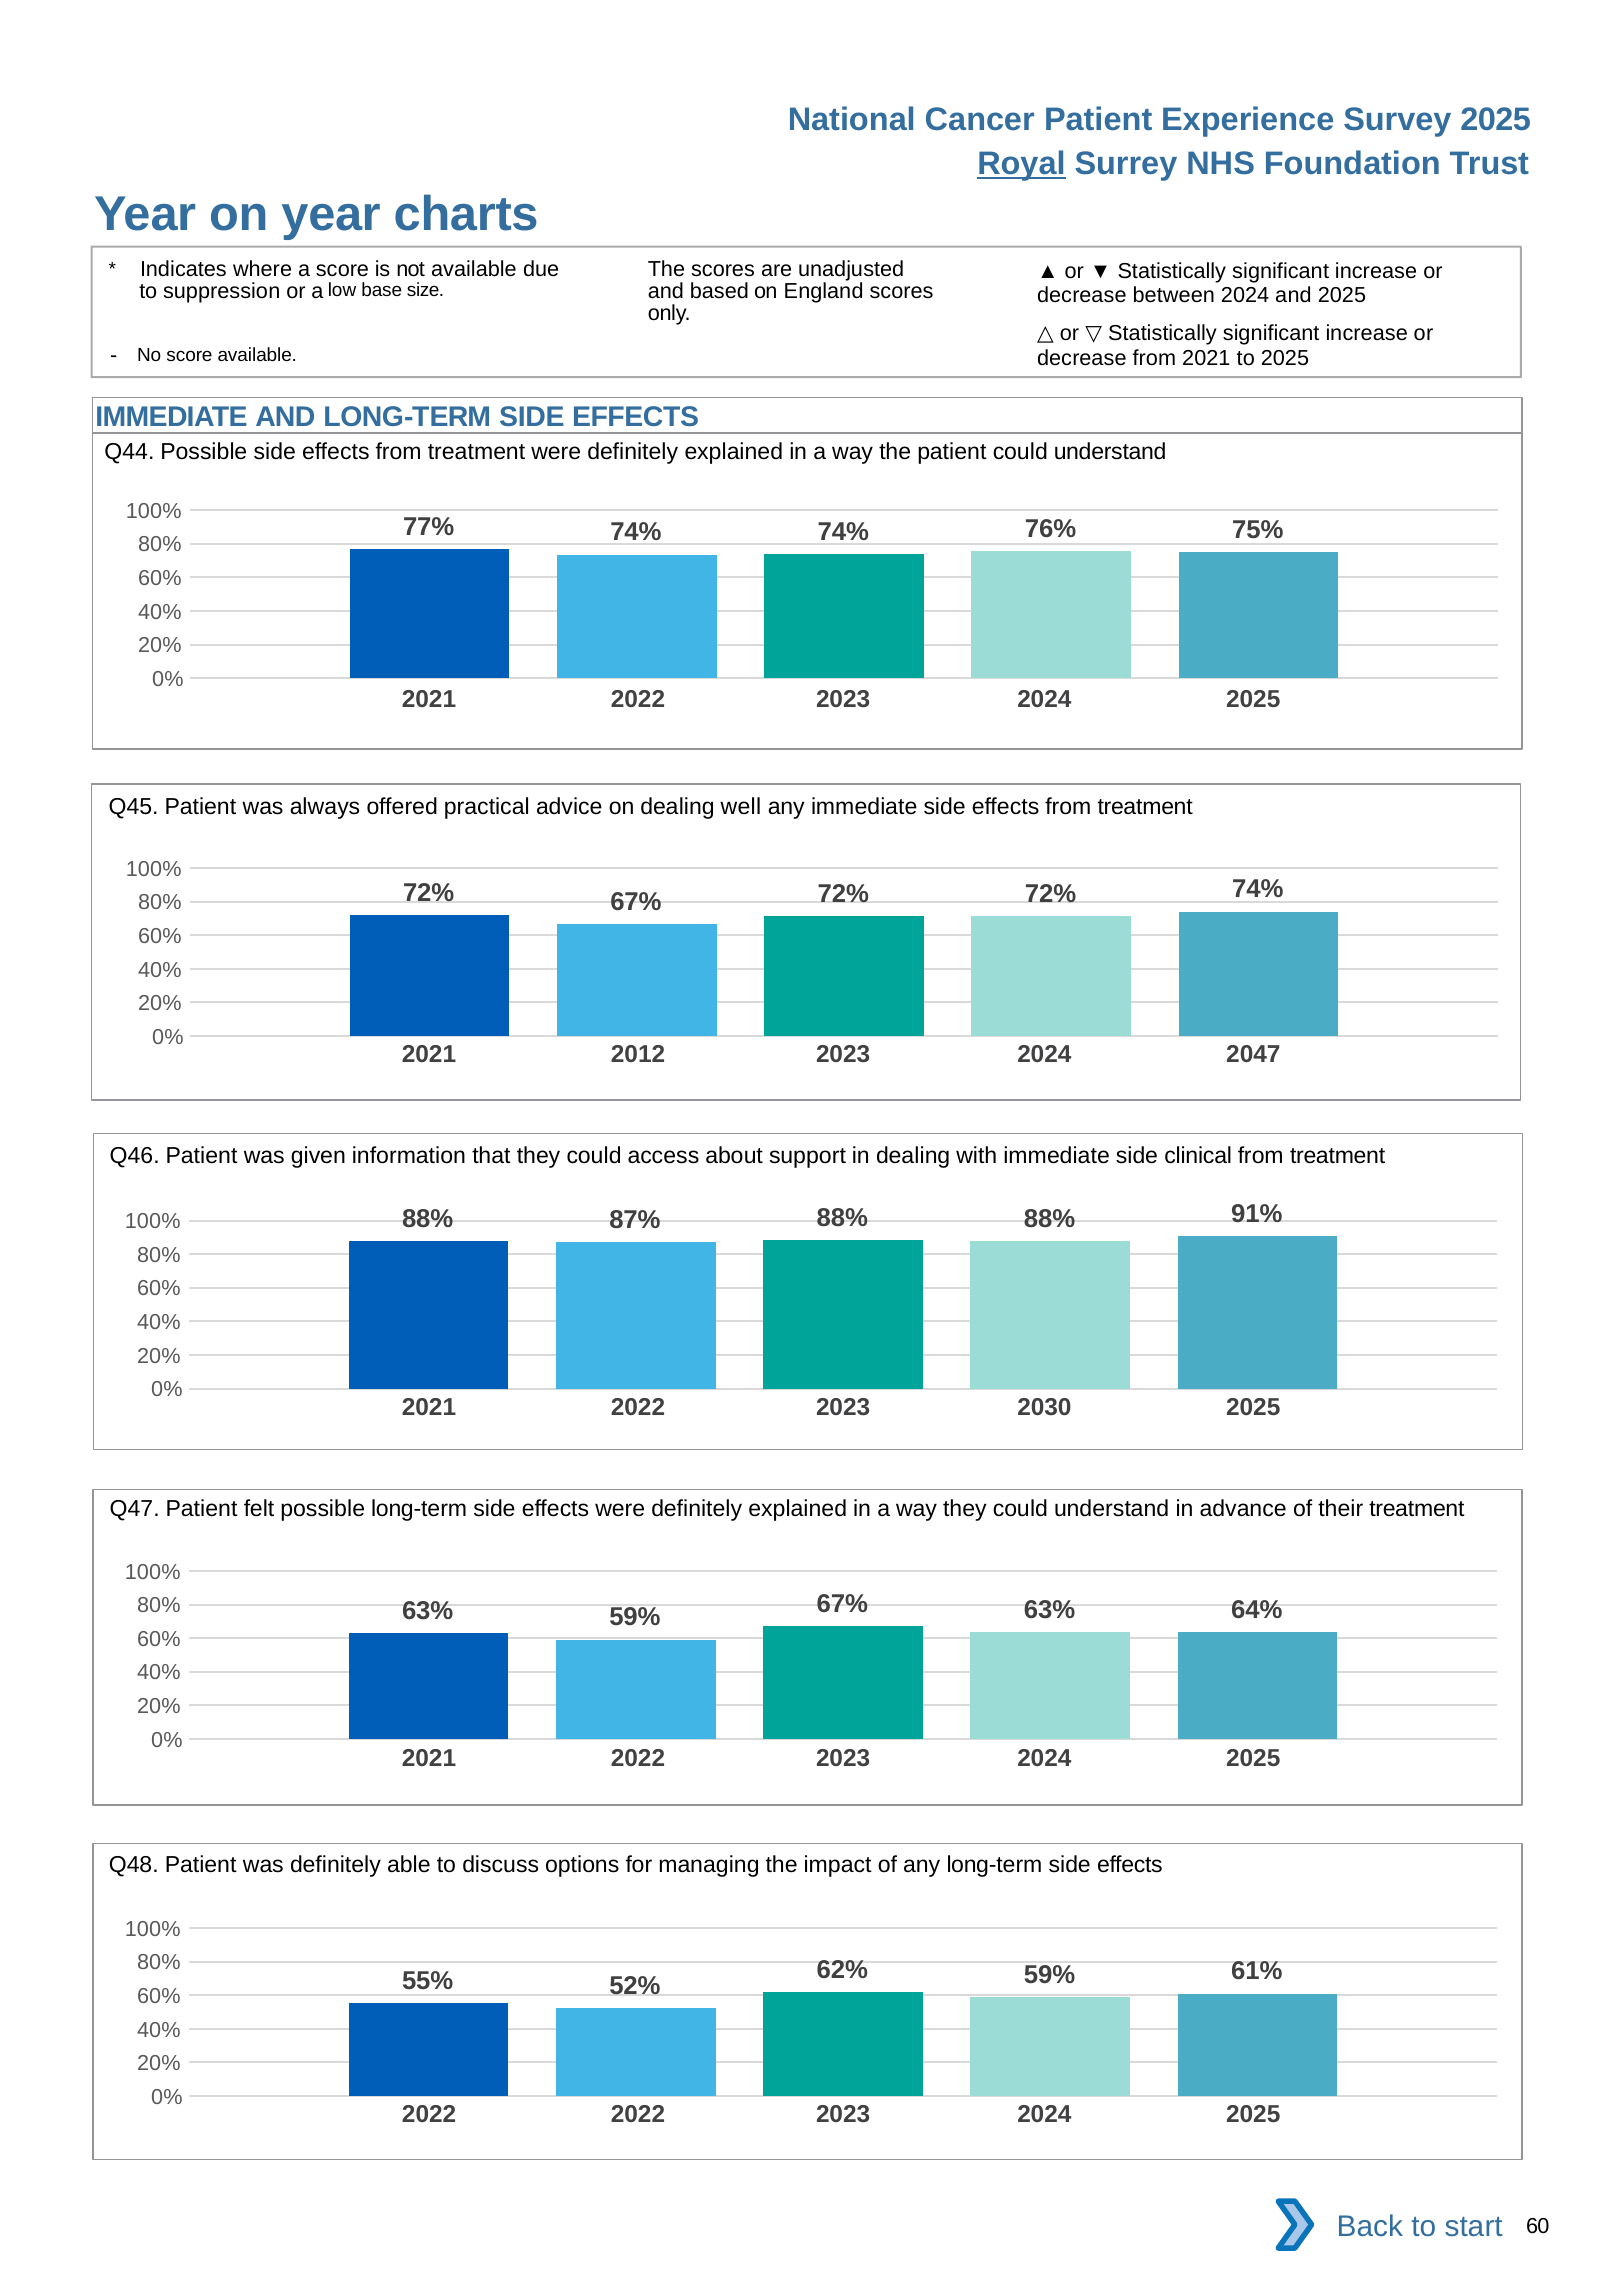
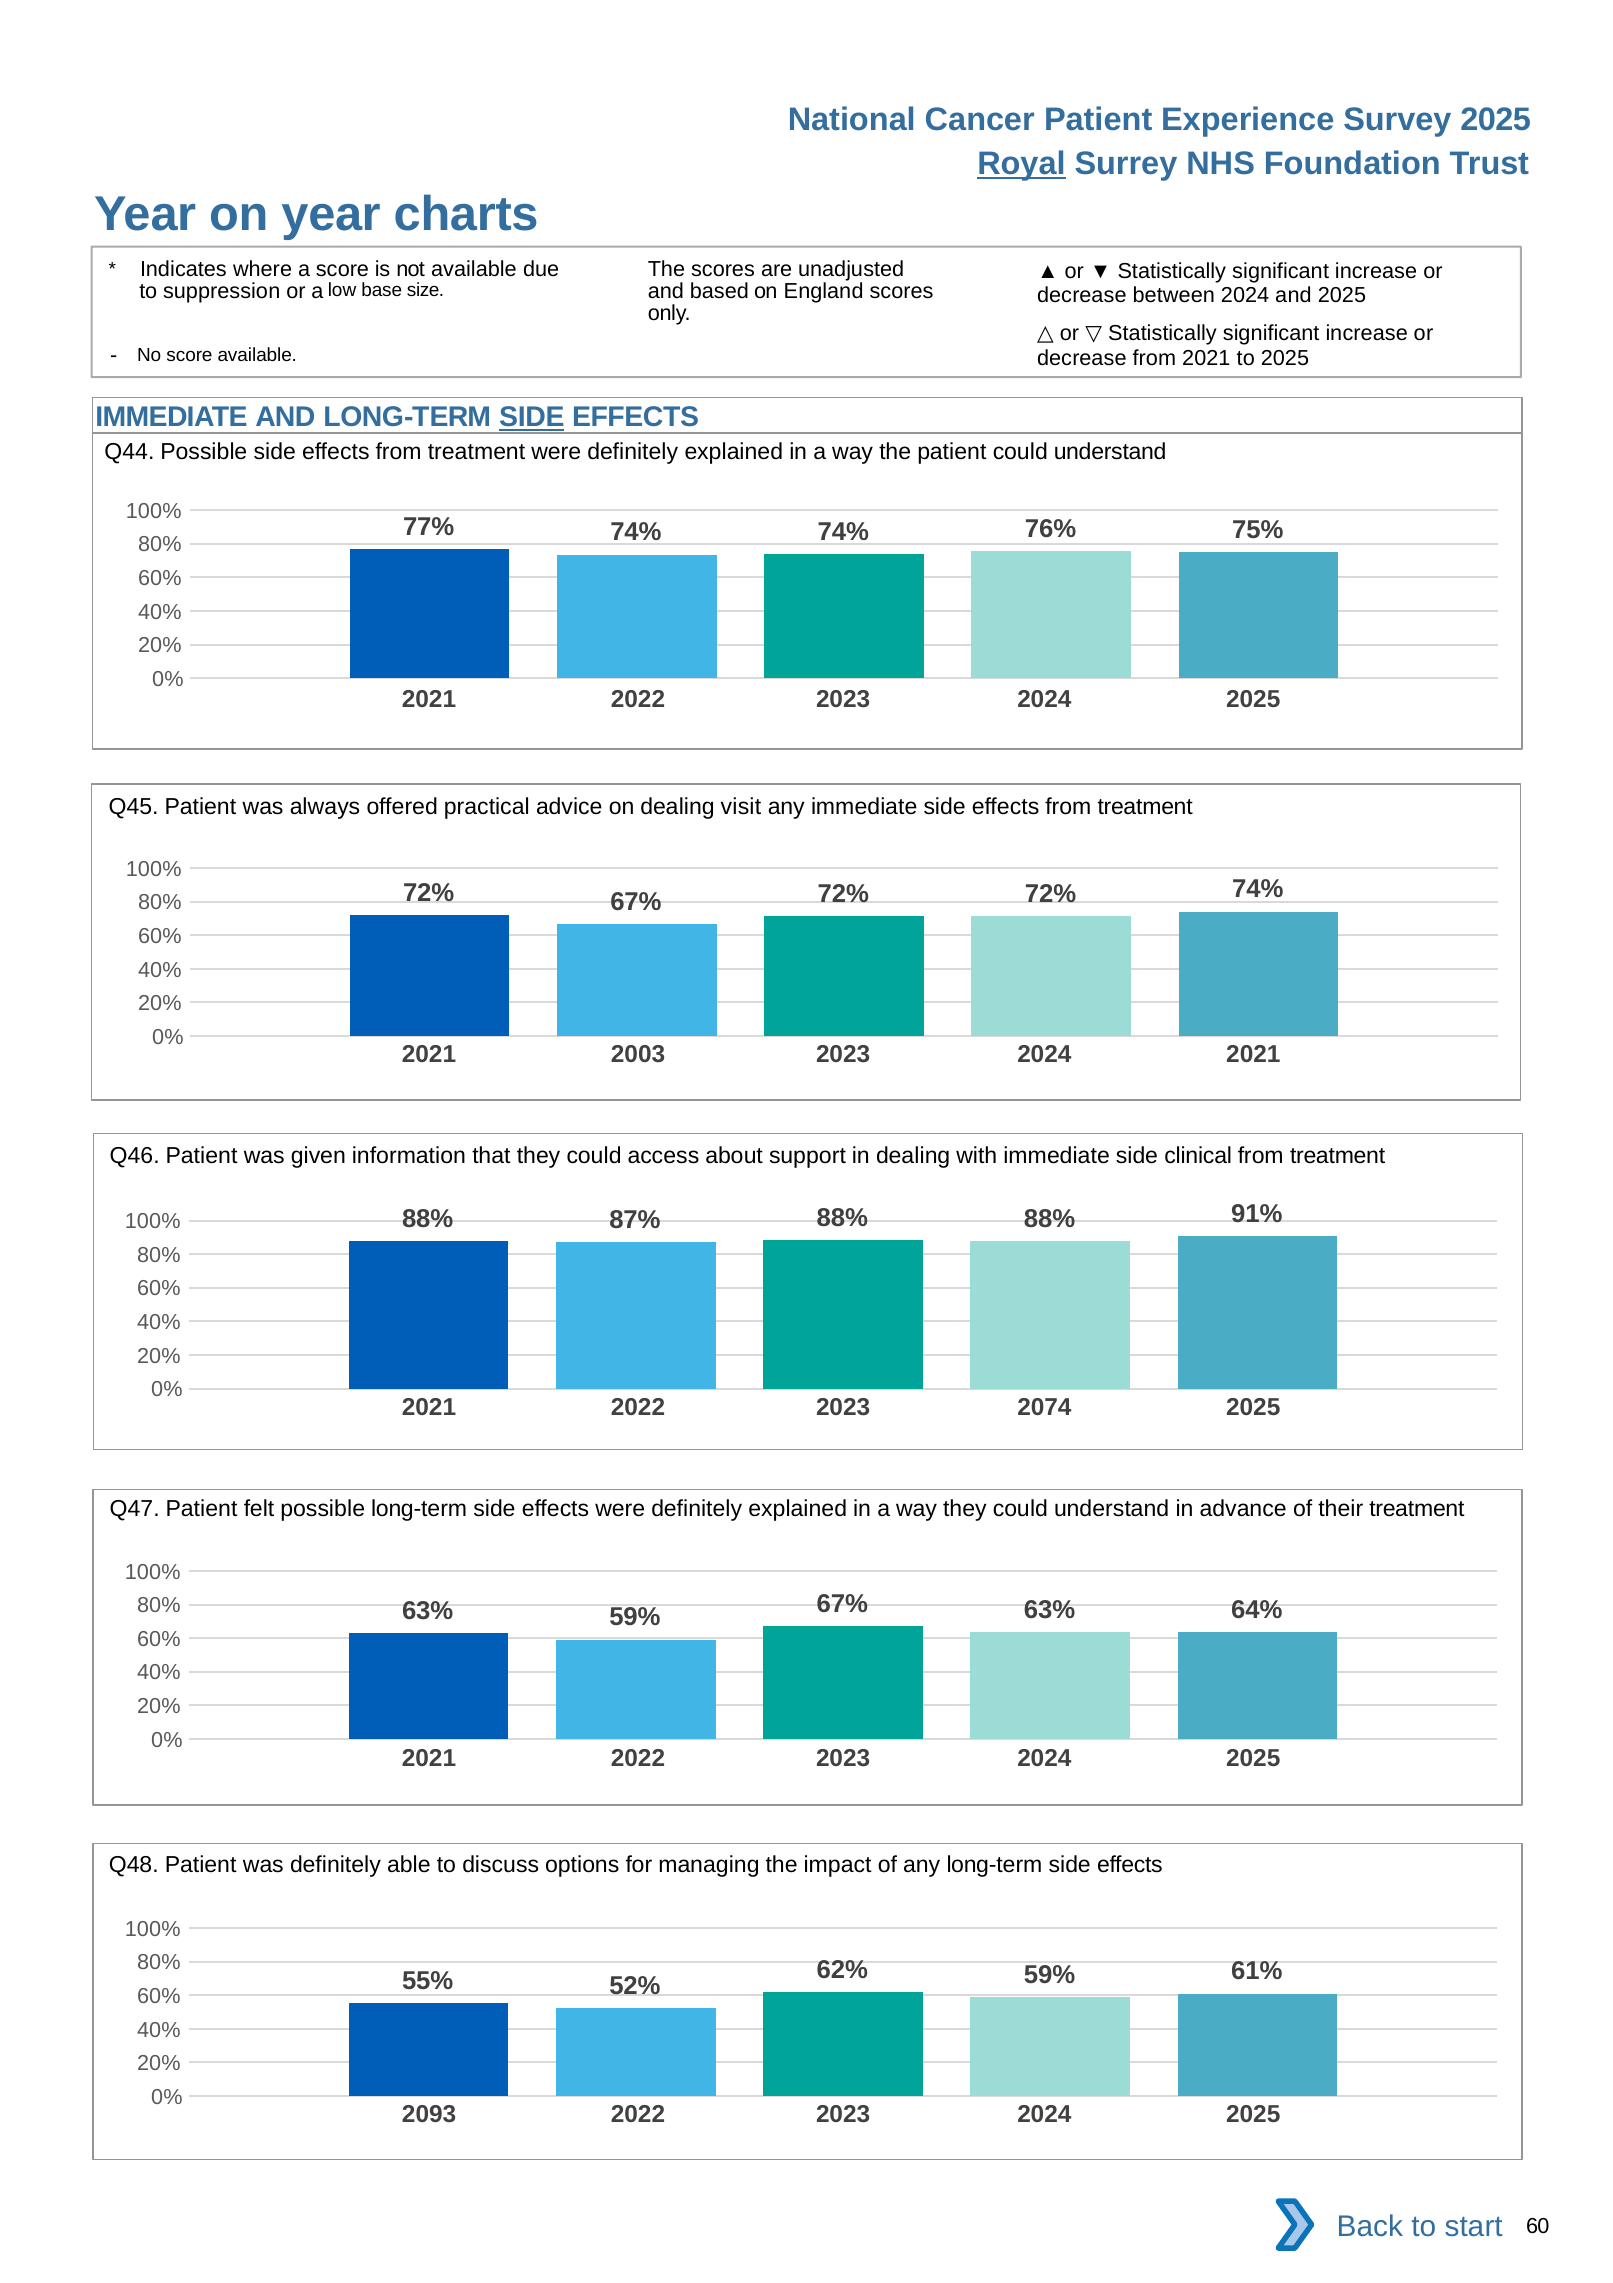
SIDE at (532, 417) underline: none -> present
well: well -> visit
2012: 2012 -> 2003
2024 2047: 2047 -> 2021
2030: 2030 -> 2074
2022 at (429, 2114): 2022 -> 2093
